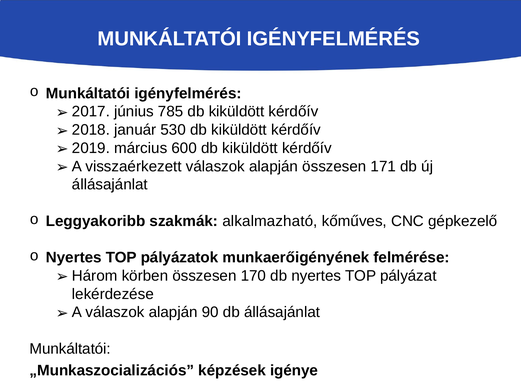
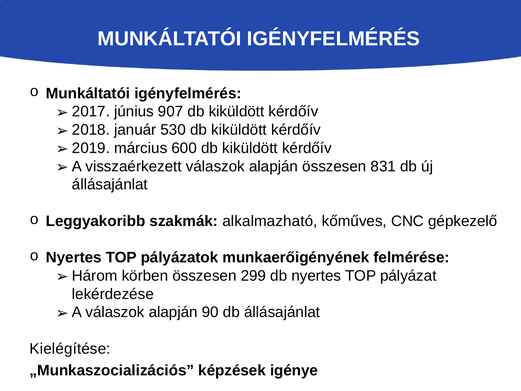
785: 785 -> 907
171: 171 -> 831
170: 170 -> 299
Munkáltatói at (70, 349): Munkáltatói -> Kielégítése
